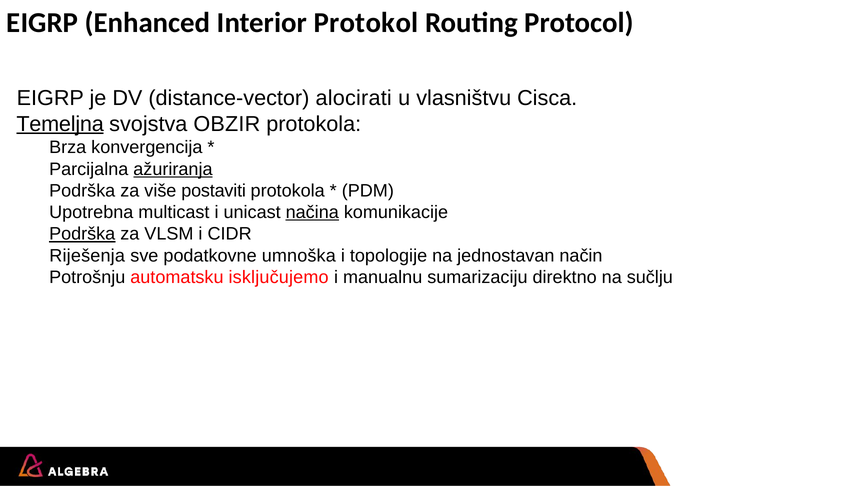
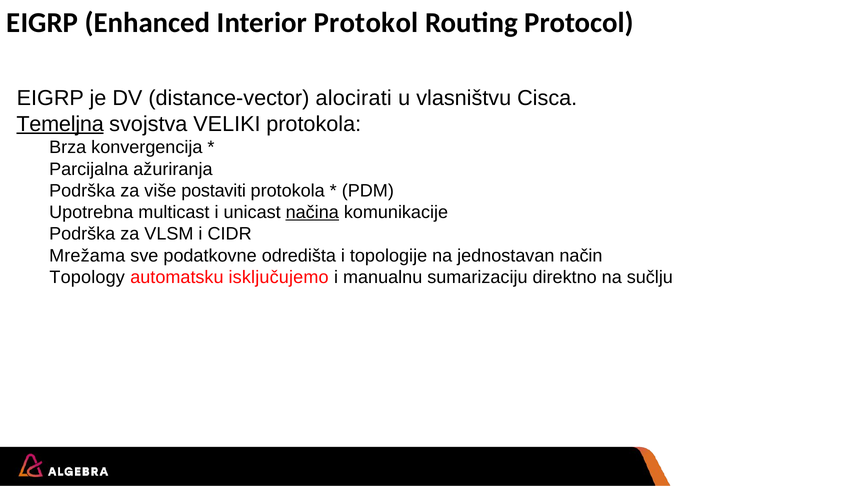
OBZIR: OBZIR -> VELIKI
ažuriranja underline: present -> none
Podrška at (82, 234) underline: present -> none
Riješenja: Riješenja -> Mrežama
umnoška: umnoška -> odredišta
Potrošnju: Potrošnju -> Topology
